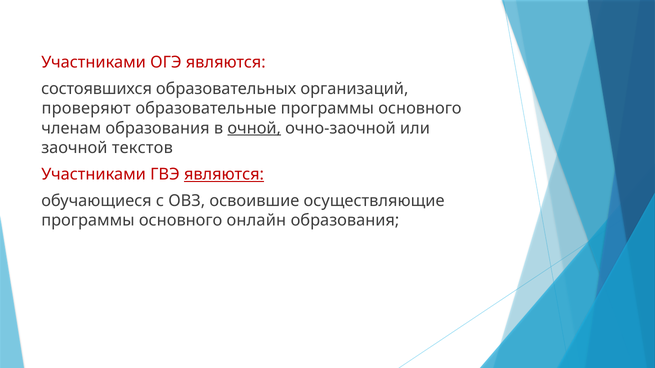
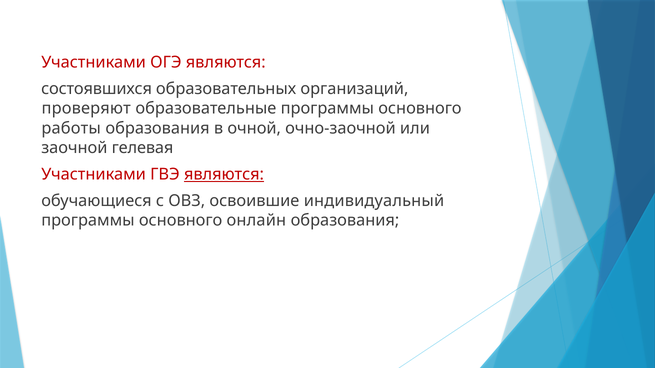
членам: членам -> работы
очной underline: present -> none
текстов: текстов -> гелевая
осуществляющие: осуществляющие -> индивидуальный
